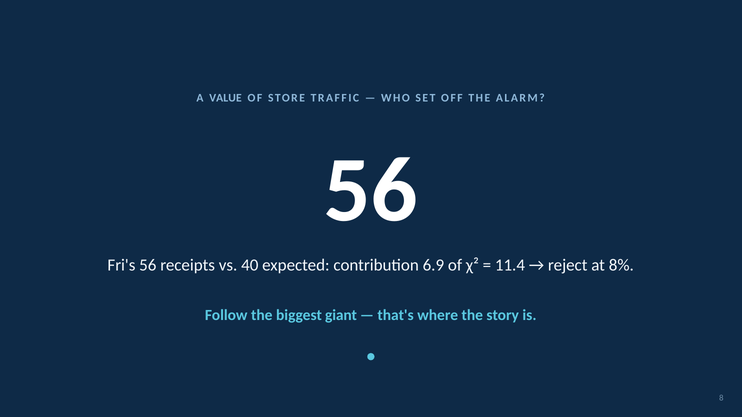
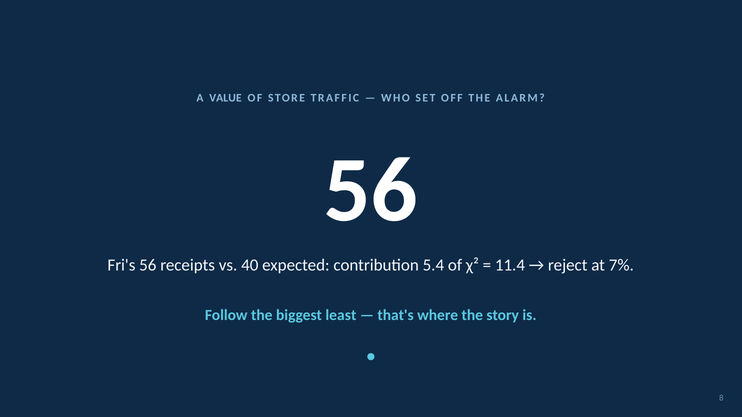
6.9: 6.9 -> 5.4
8%: 8% -> 7%
giant: giant -> least
